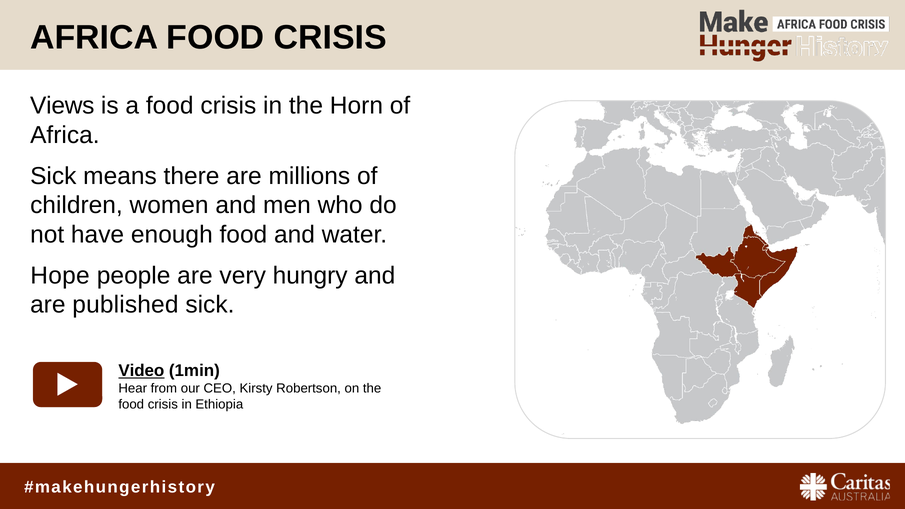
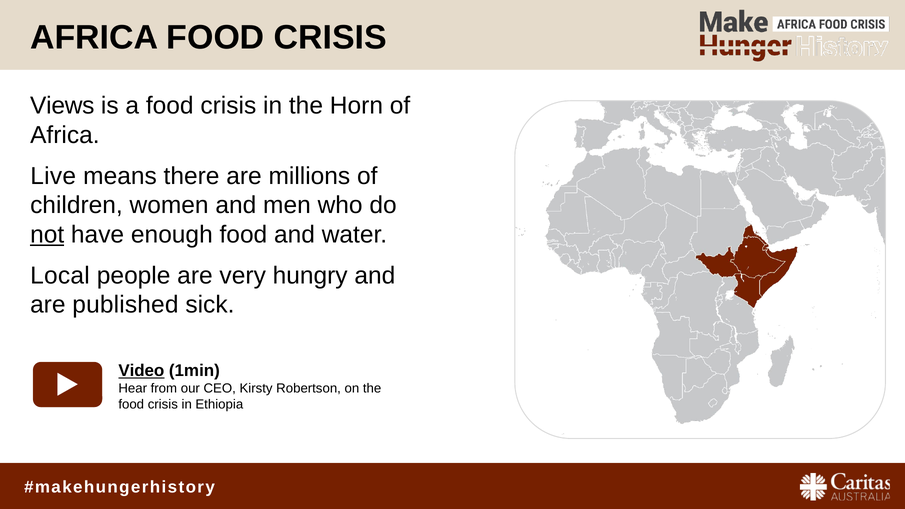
Sick at (53, 176): Sick -> Live
not underline: none -> present
Hope: Hope -> Local
